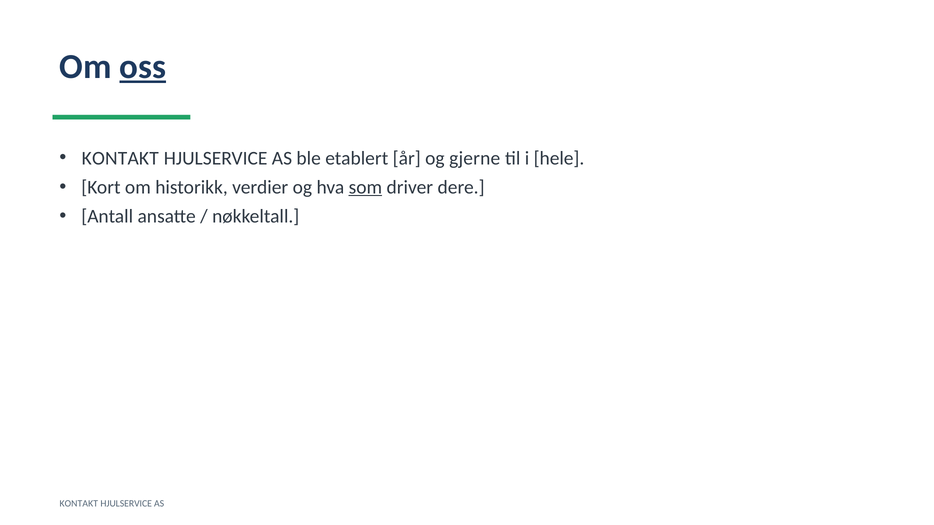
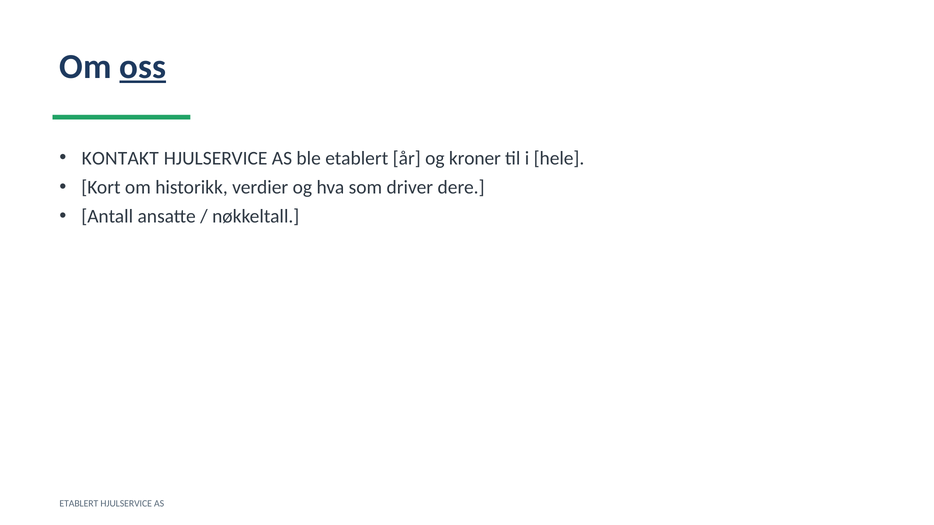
gjerne: gjerne -> kroner
som underline: present -> none
KONTAKT at (79, 504): KONTAKT -> ETABLERT
